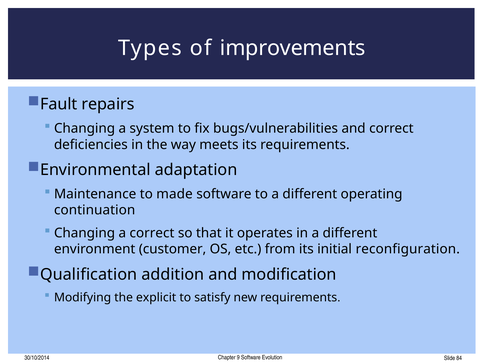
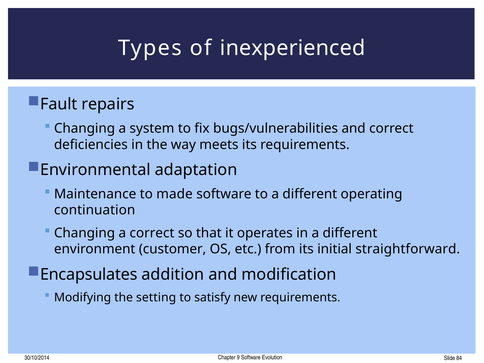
improvements: improvements -> inexperienced
reconfiguration: reconfiguration -> straightforward
Qualification: Qualification -> Encapsulates
explicit: explicit -> setting
